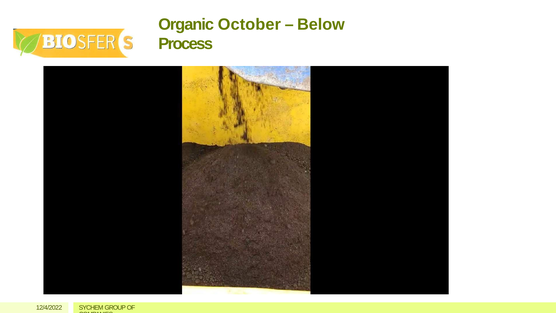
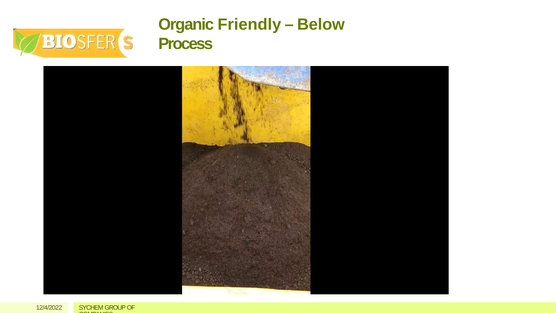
October: October -> Friendly
